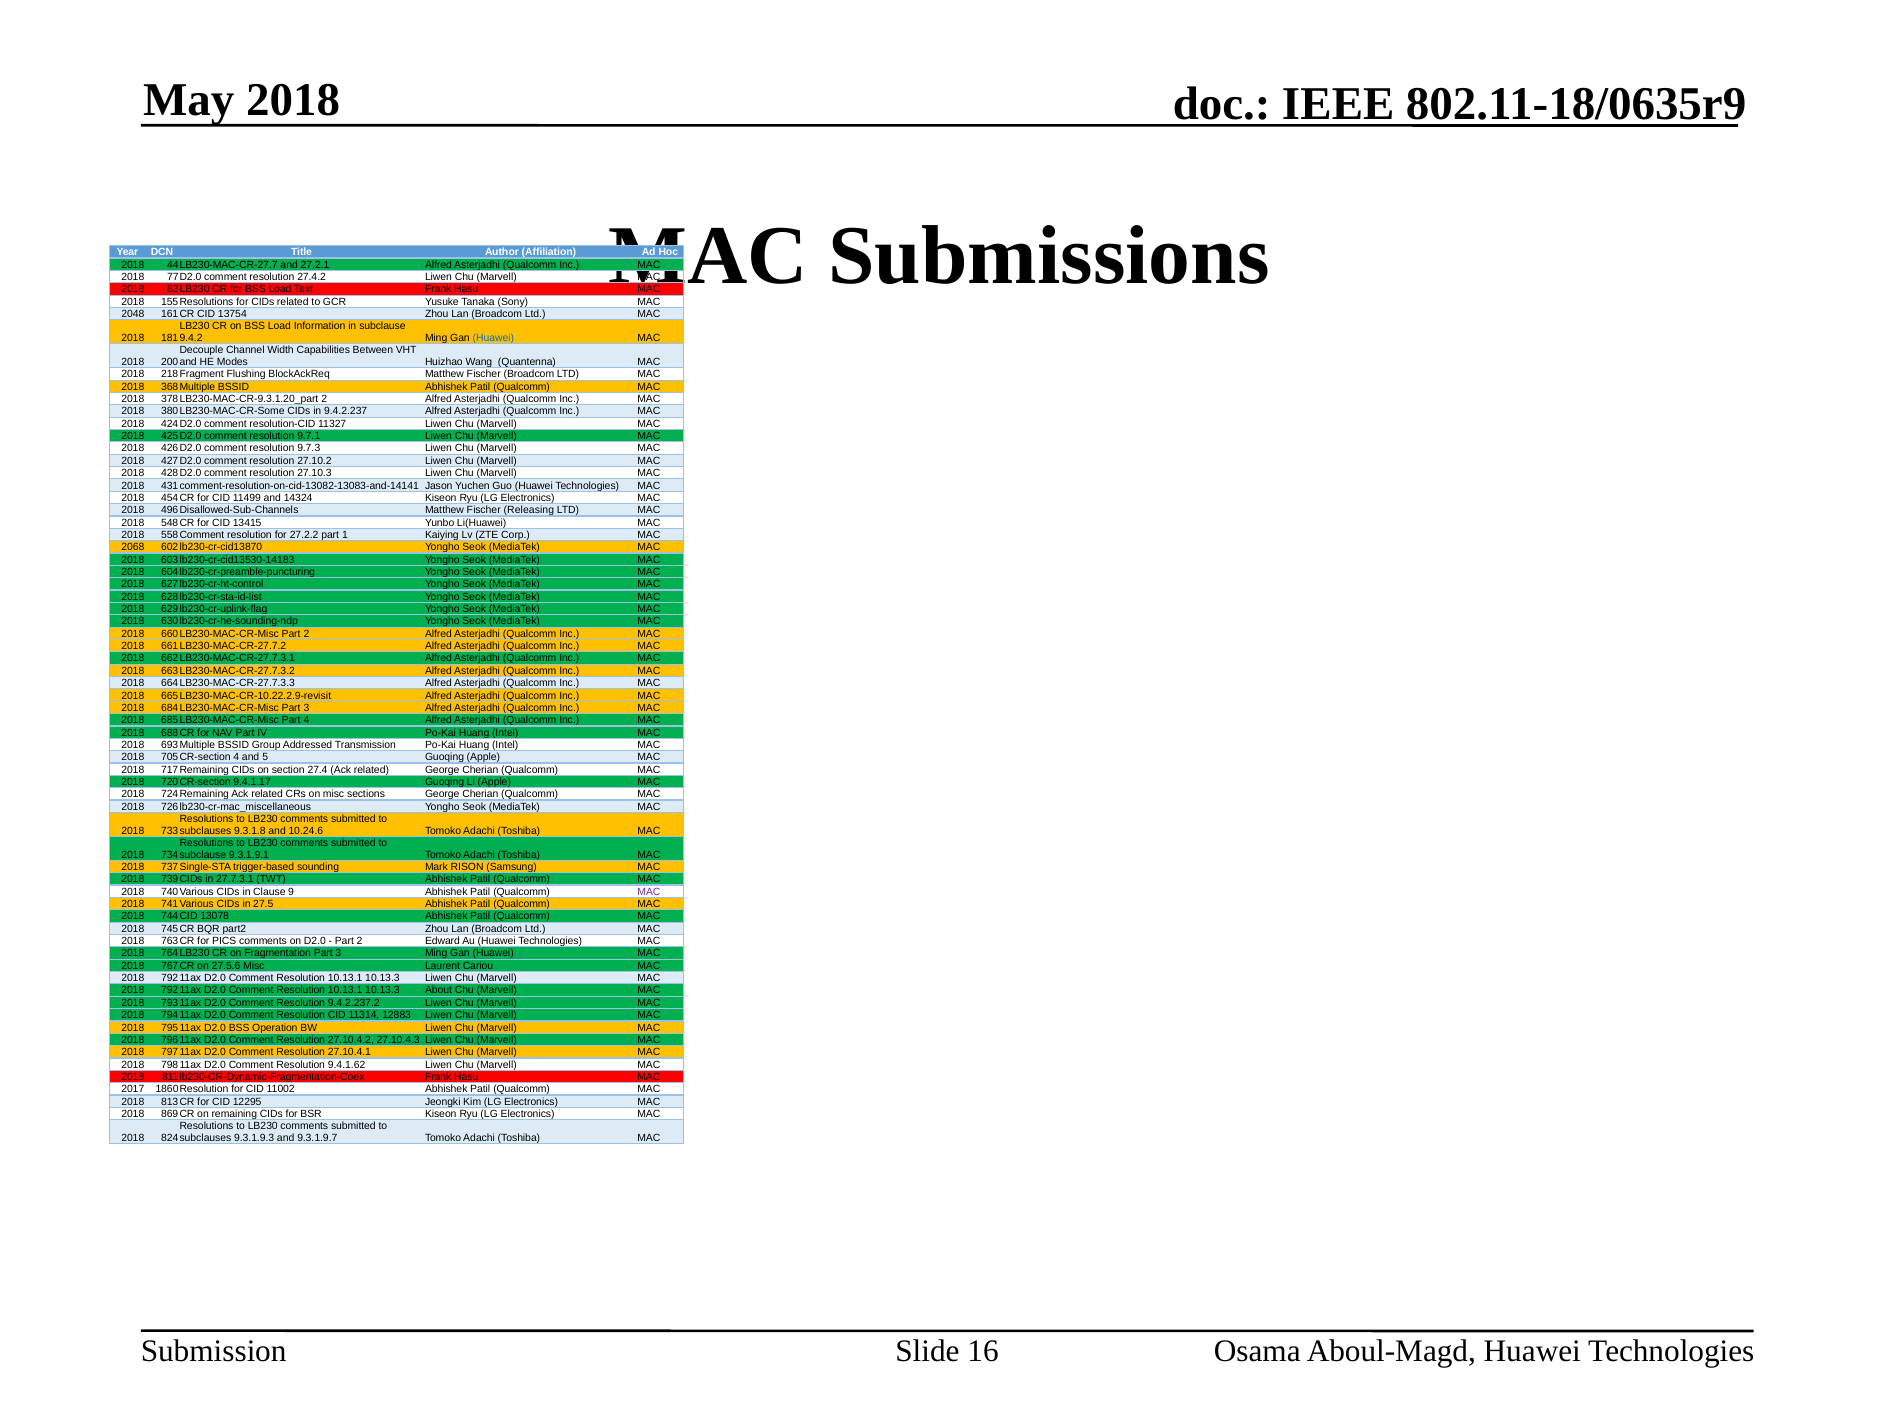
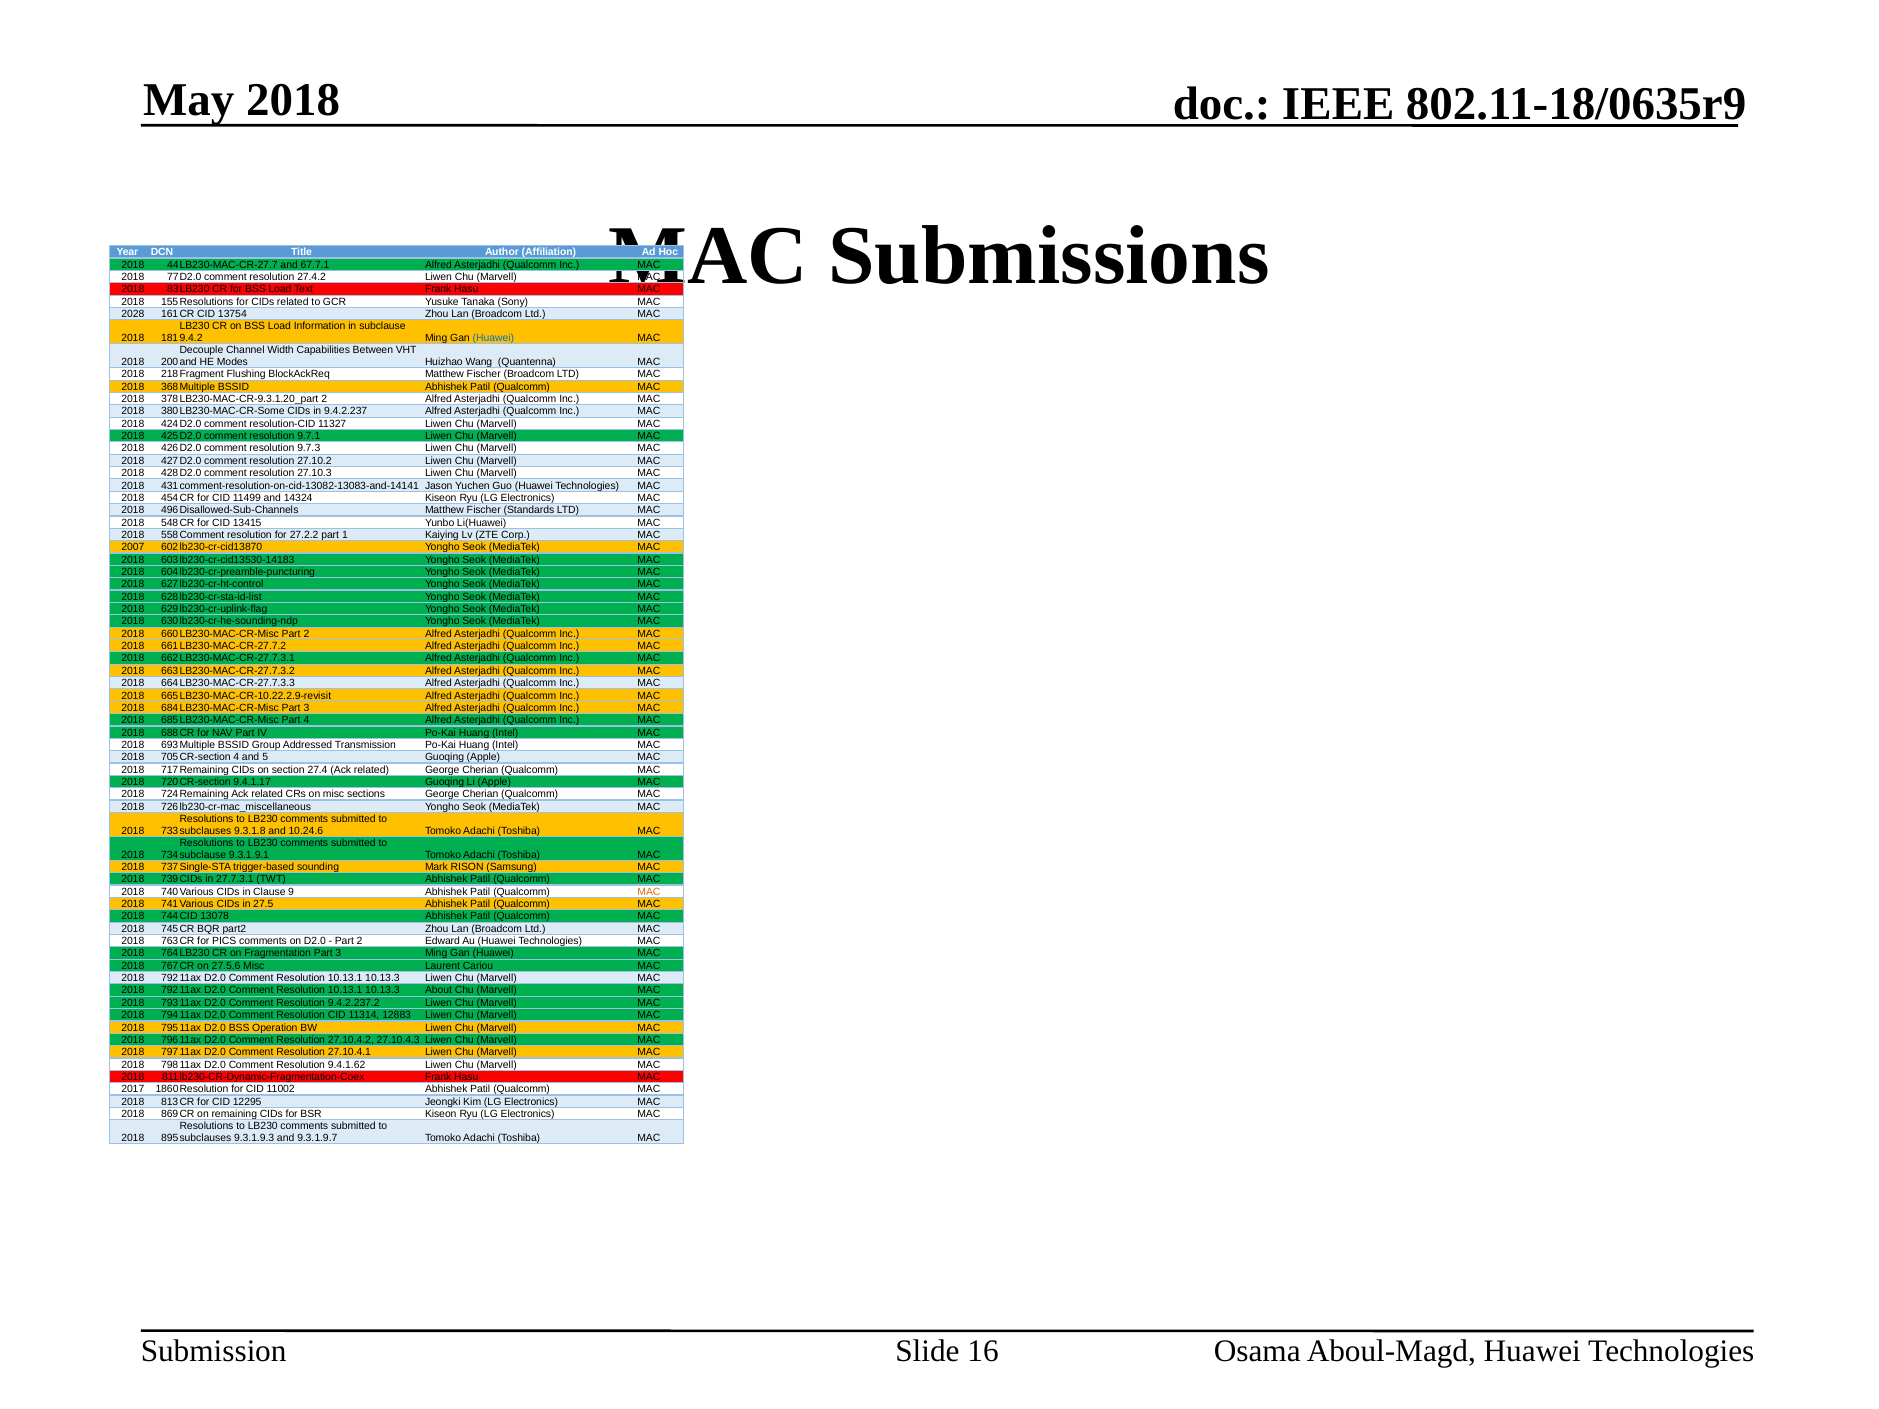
27.2.1: 27.2.1 -> 67.7.1
2048: 2048 -> 2028
Releasing: Releasing -> Standards
2068: 2068 -> 2007
MAC at (649, 892) colour: purple -> orange
824: 824 -> 895
